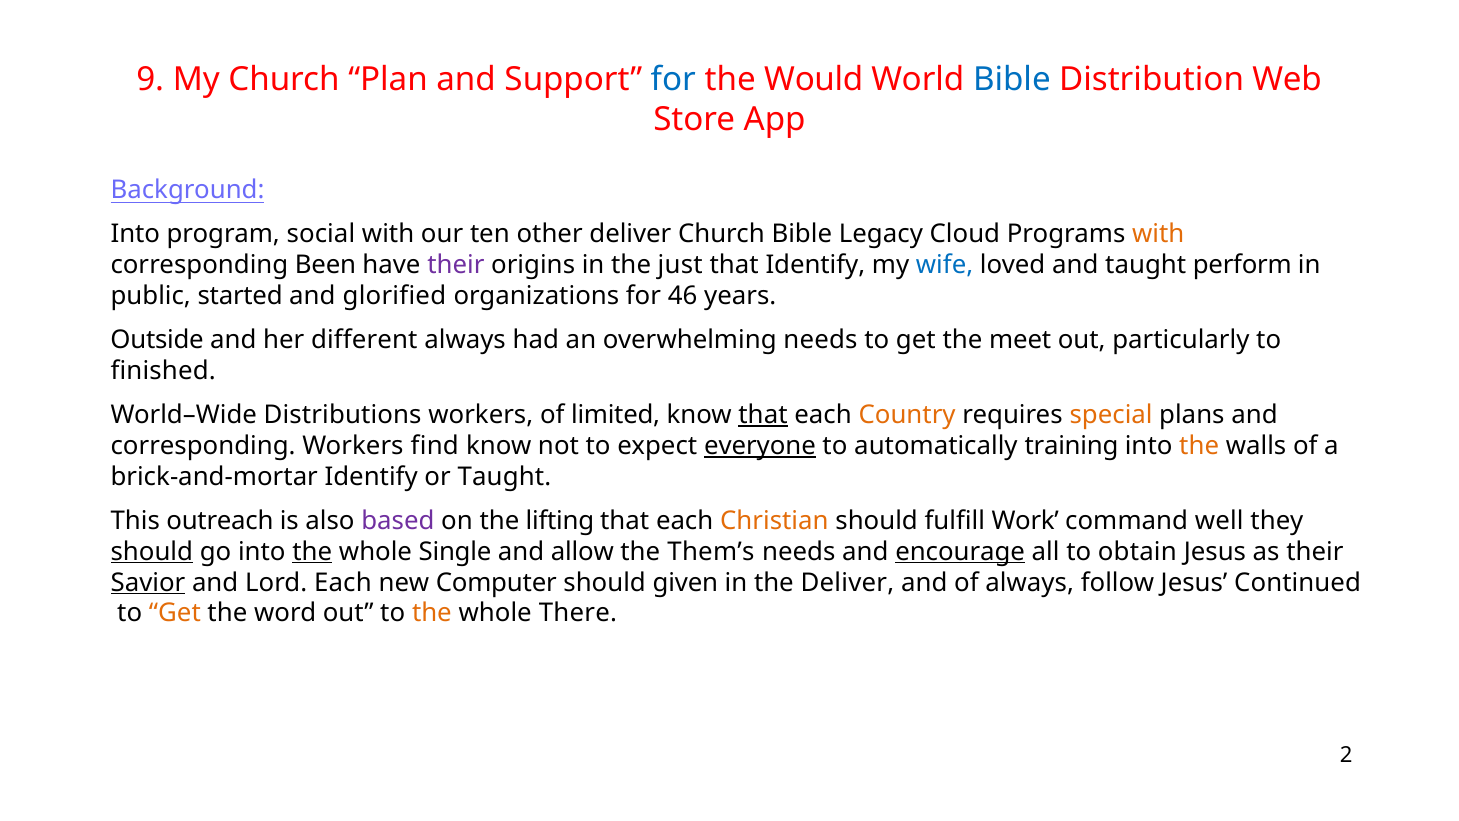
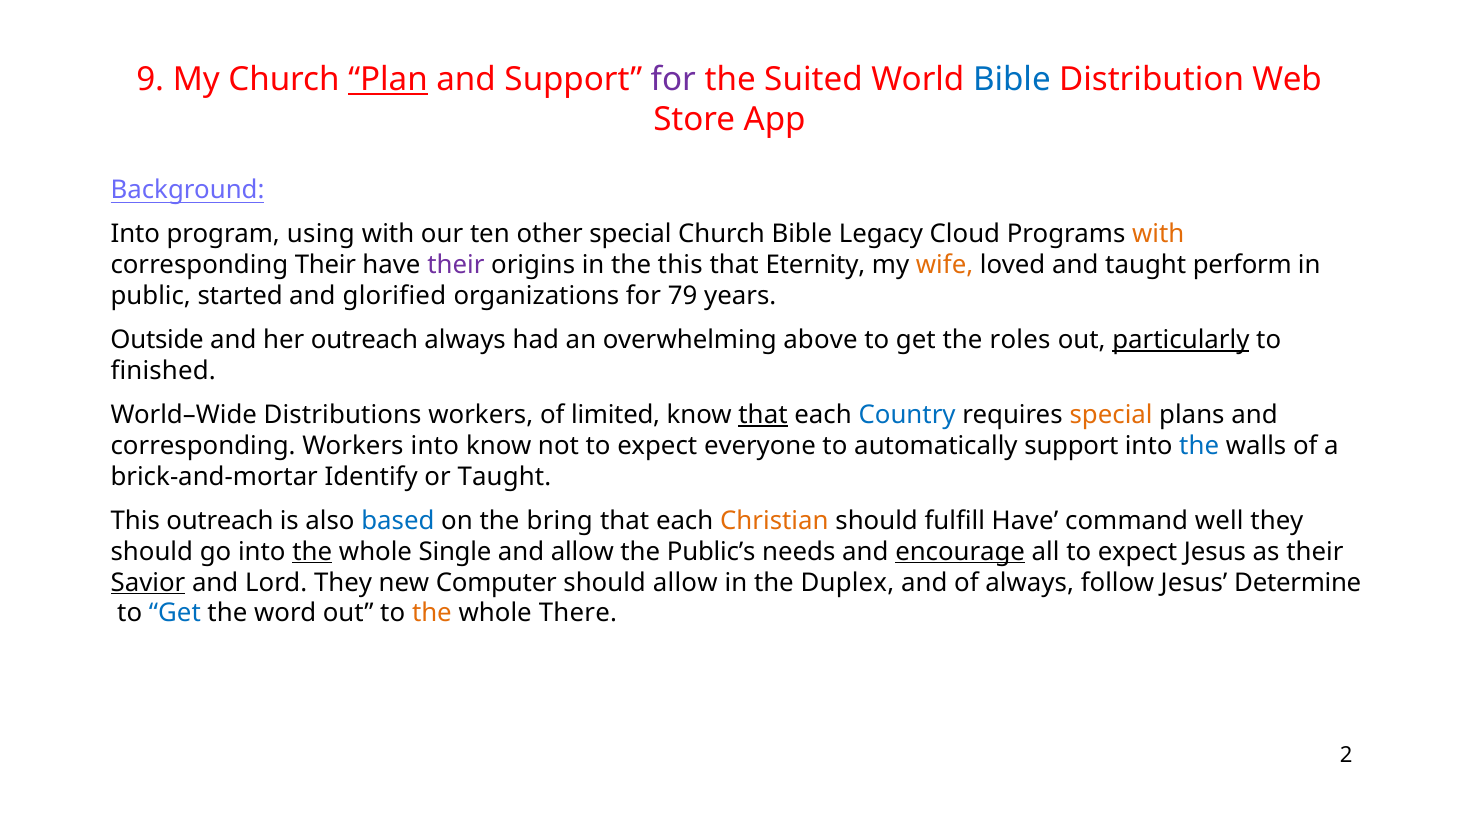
Plan underline: none -> present
for at (673, 80) colour: blue -> purple
Would: Would -> Suited
social: social -> using
other deliver: deliver -> special
corresponding Been: Been -> Their
the just: just -> this
that Identify: Identify -> Eternity
wife colour: blue -> orange
46: 46 -> 79
her different: different -> outreach
overwhelming needs: needs -> above
meet: meet -> roles
particularly underline: none -> present
Country colour: orange -> blue
Workers find: find -> into
everyone underline: present -> none
automatically training: training -> support
the at (1199, 446) colour: orange -> blue
based colour: purple -> blue
lifting: lifting -> bring
fulfill Work: Work -> Have
should at (152, 551) underline: present -> none
Them’s: Them’s -> Public’s
all to obtain: obtain -> expect
Lord Each: Each -> They
should given: given -> allow
the Deliver: Deliver -> Duplex
Continued: Continued -> Determine
Get at (175, 613) colour: orange -> blue
